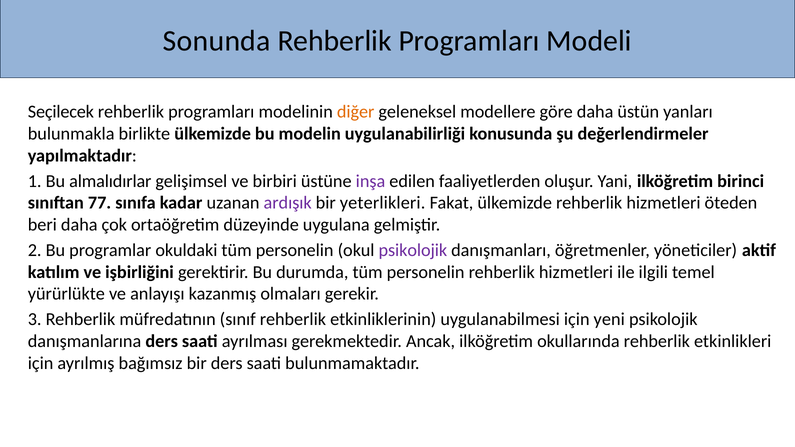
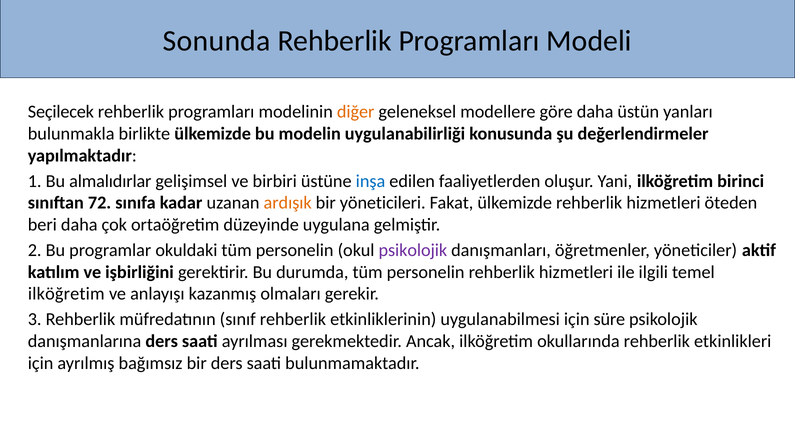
inşa colour: purple -> blue
77: 77 -> 72
ardışık colour: purple -> orange
yeterlikleri: yeterlikleri -> yöneticileri
yürürlükte at (66, 294): yürürlükte -> ilköğretim
yeni: yeni -> süre
